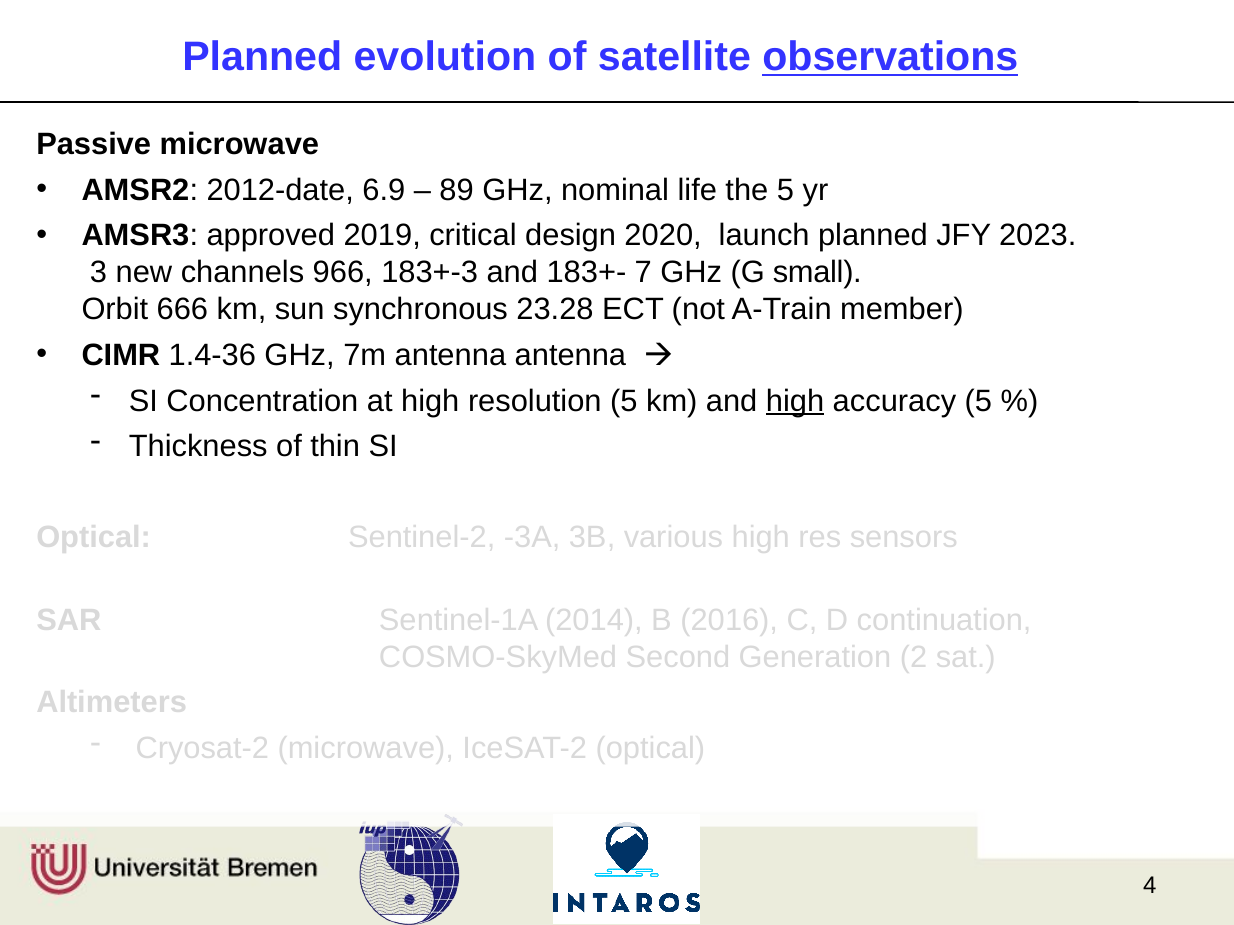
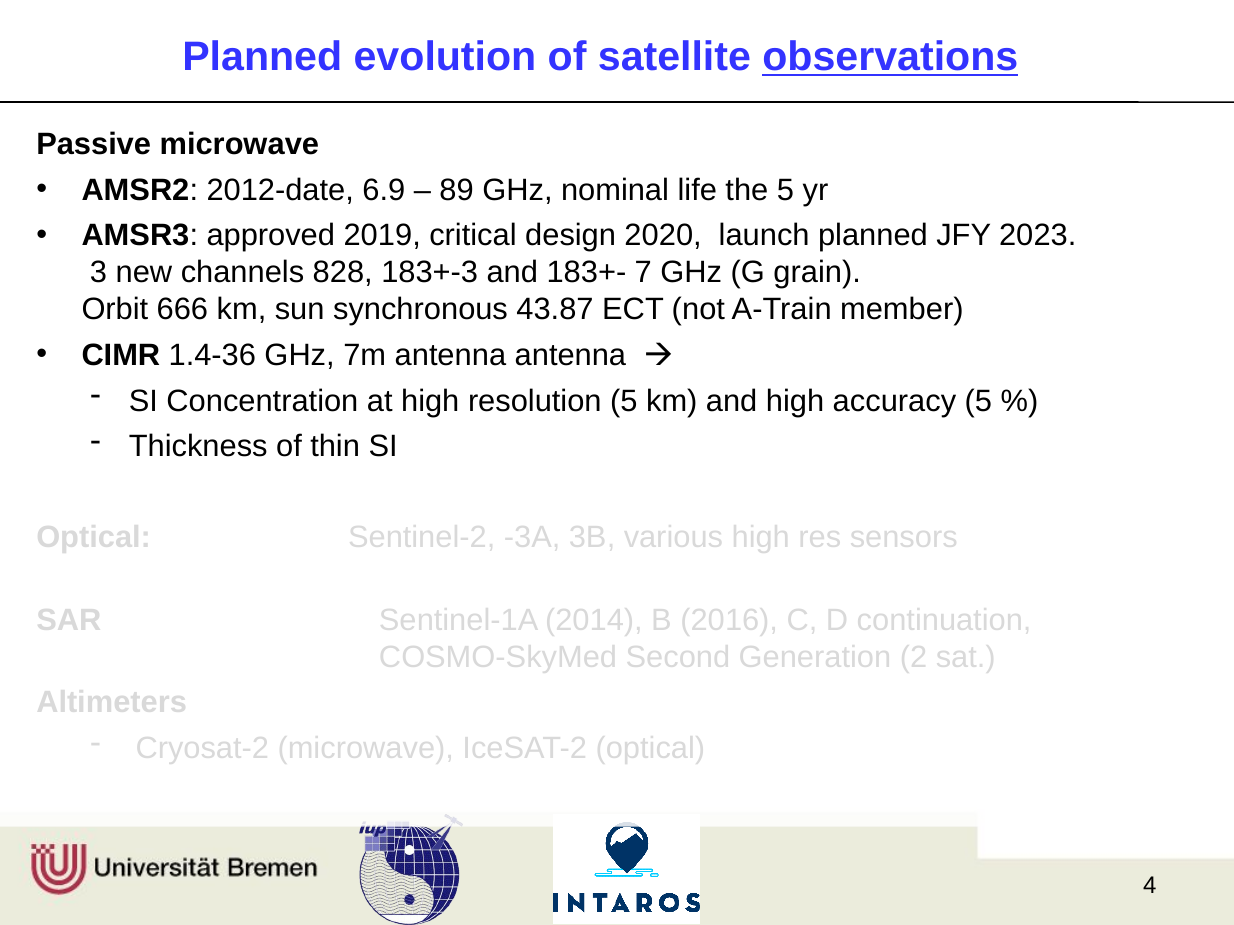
966: 966 -> 828
small: small -> grain
23.28: 23.28 -> 43.87
high at (795, 401) underline: present -> none
